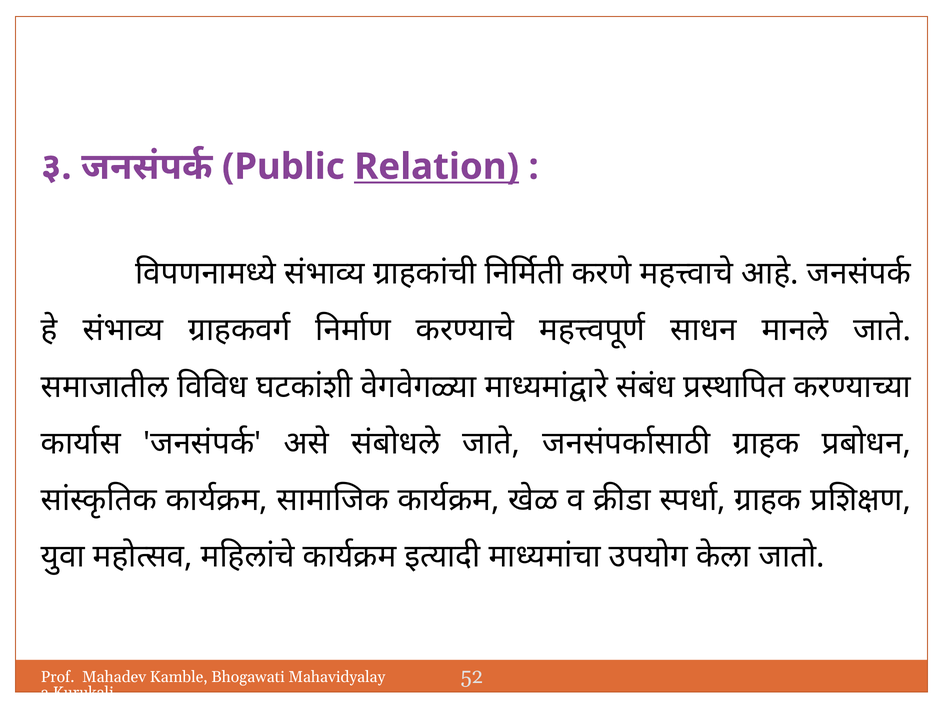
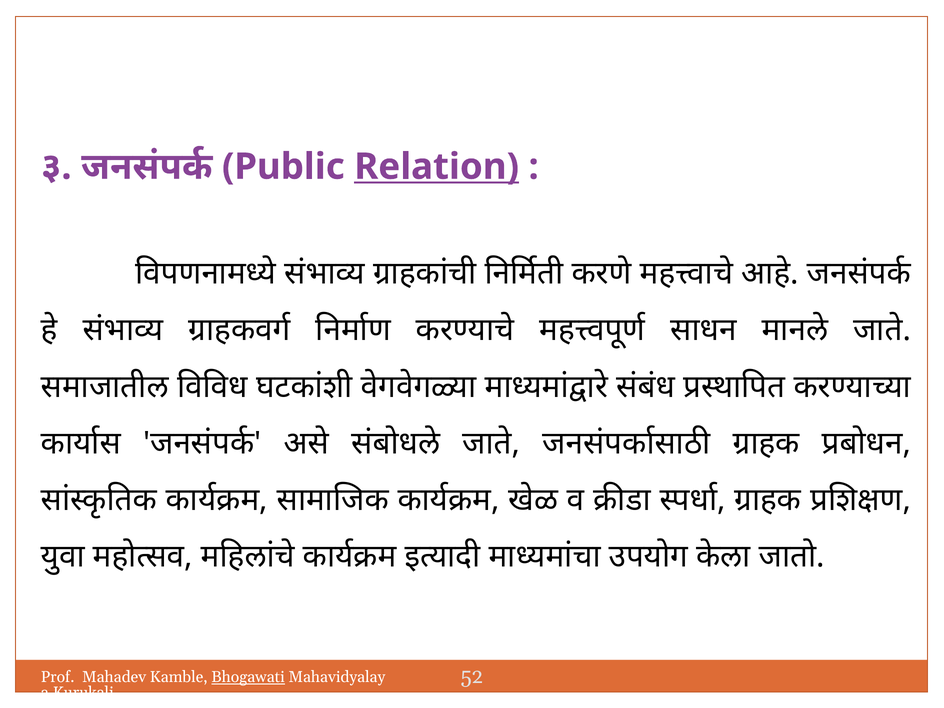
Bhogawati underline: none -> present
